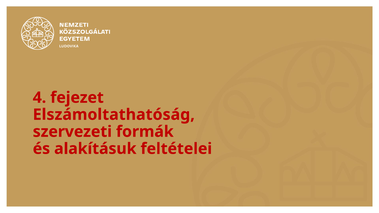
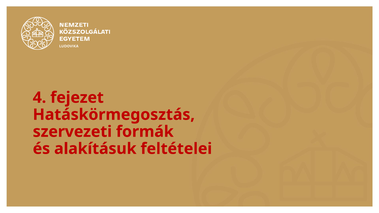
Elszámoltathatóság: Elszámoltathatóság -> Hatáskörmegosztás
